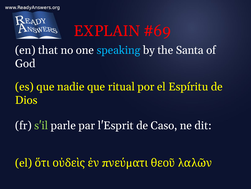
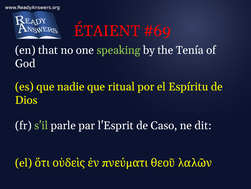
EXPLAIN: EXPLAIN -> ÉTAIENT
speaking colour: light blue -> light green
Santa: Santa -> Tenía
